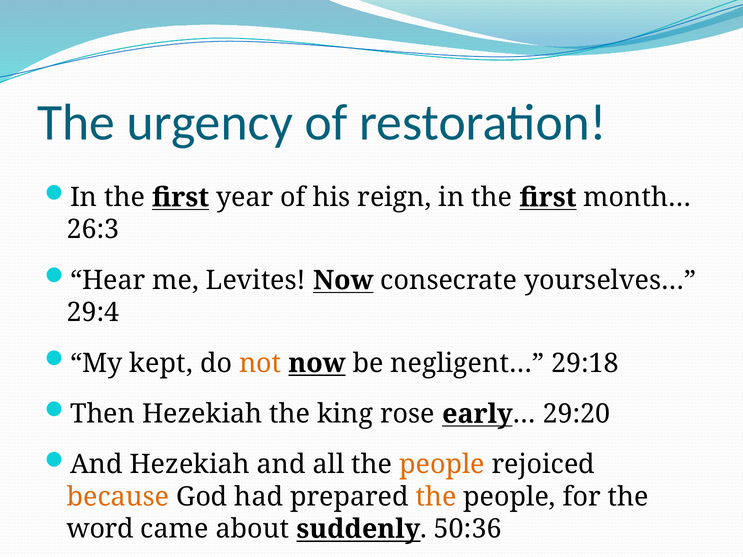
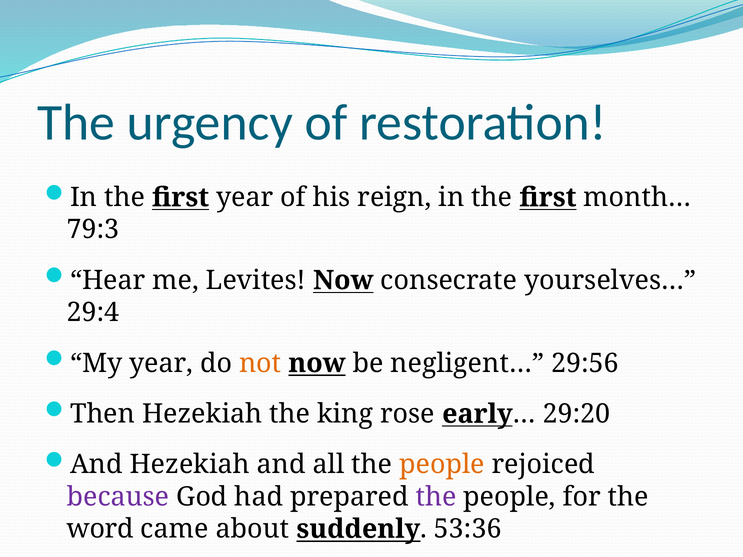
26:3: 26:3 -> 79:3
My kept: kept -> year
29:18: 29:18 -> 29:56
because colour: orange -> purple
the at (436, 497) colour: orange -> purple
50:36: 50:36 -> 53:36
